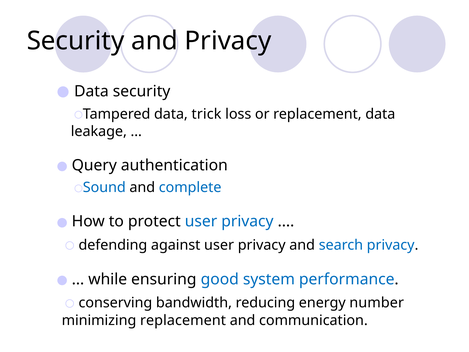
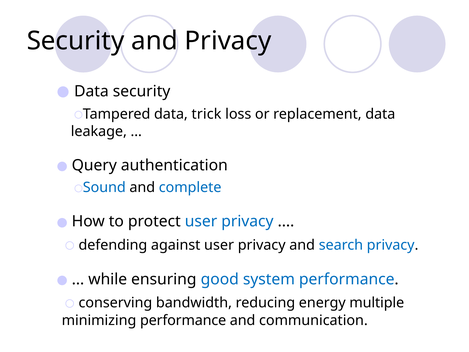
number: number -> multiple
minimizing replacement: replacement -> performance
